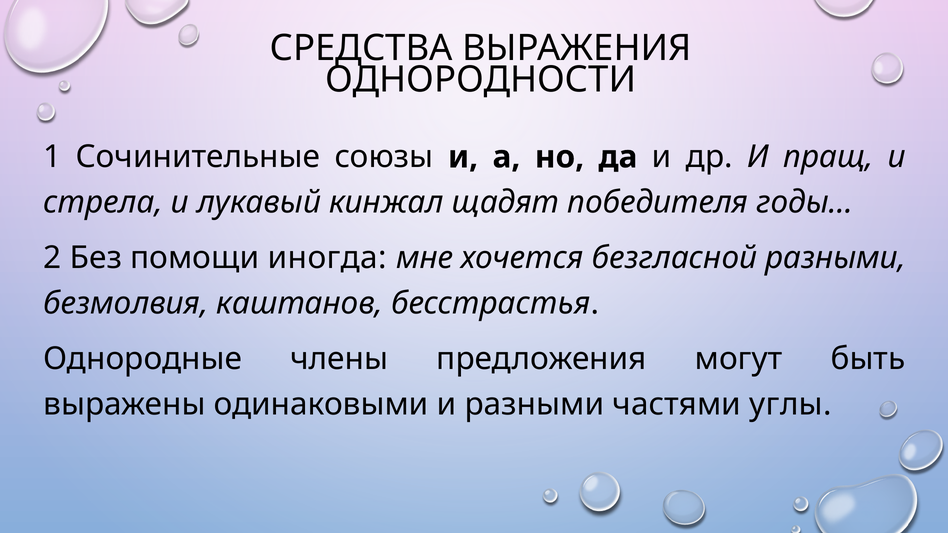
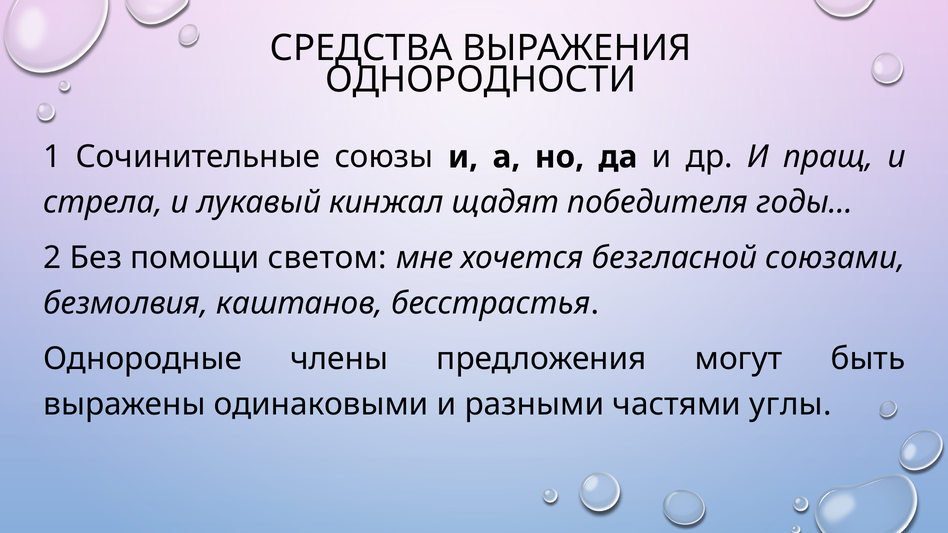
иногда: иногда -> светом
безгласной разными: разными -> союзами
